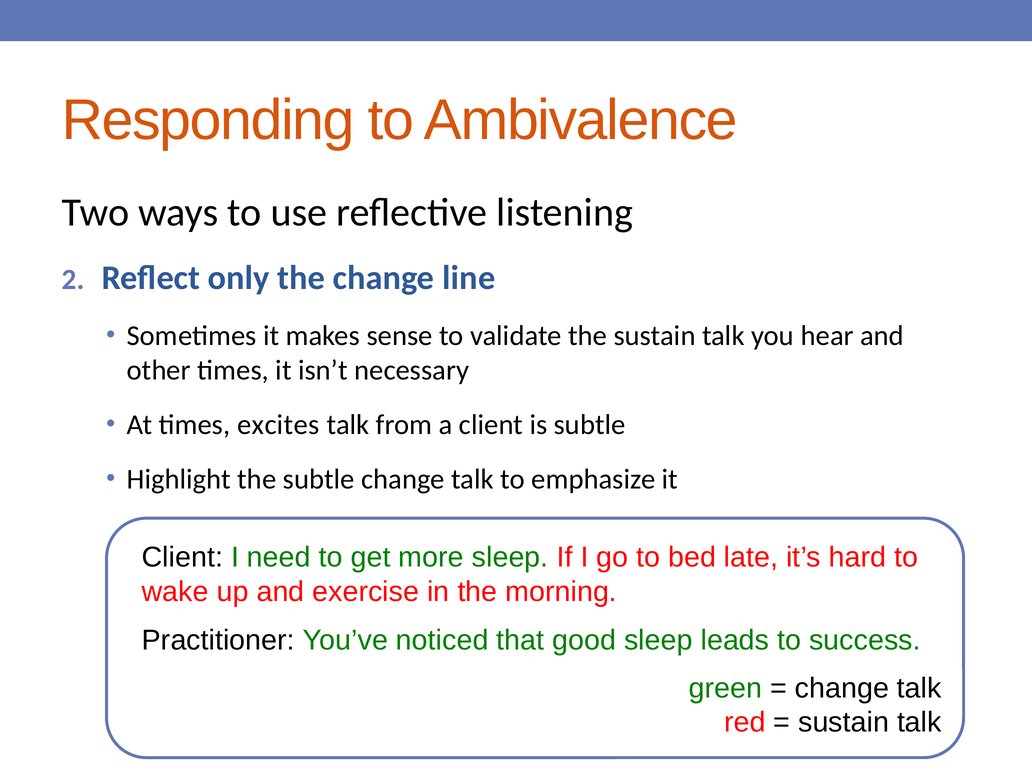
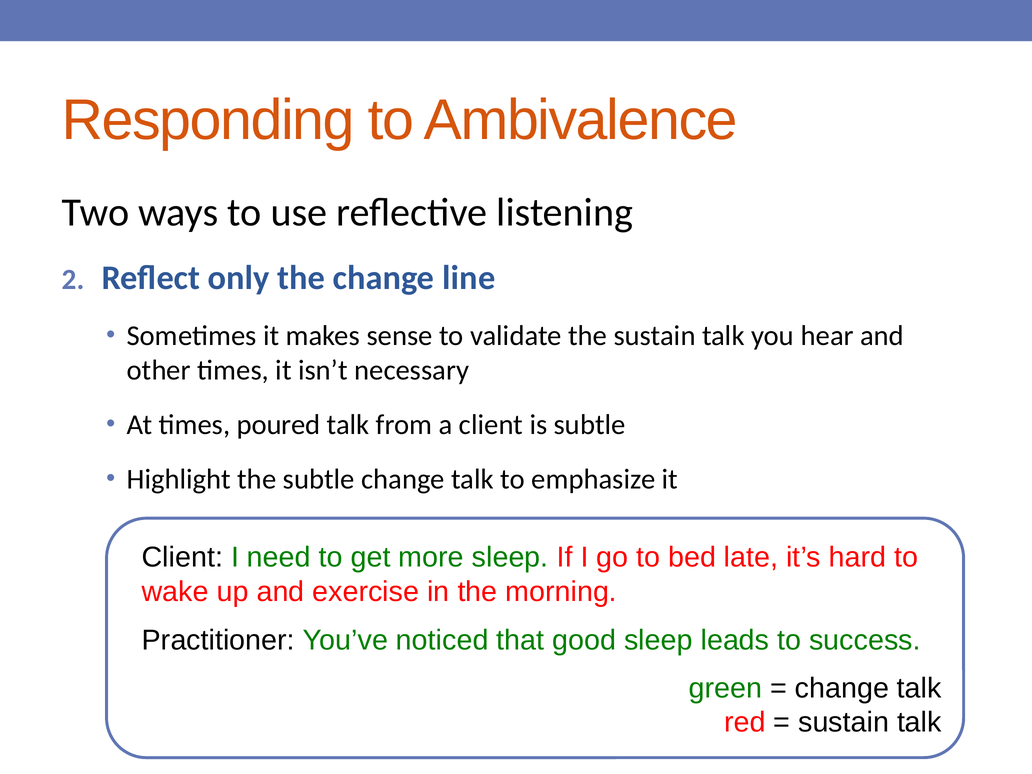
excites: excites -> poured
